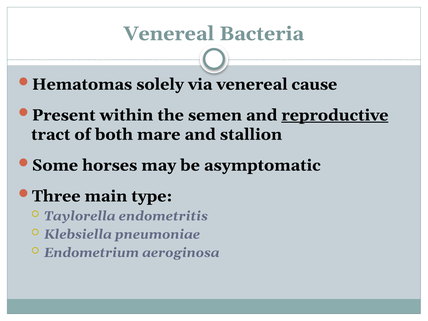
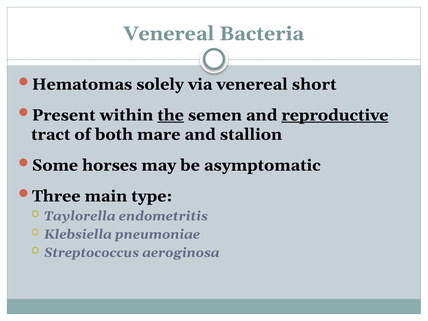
cause: cause -> short
the underline: none -> present
Endometrium: Endometrium -> Streptococcus
